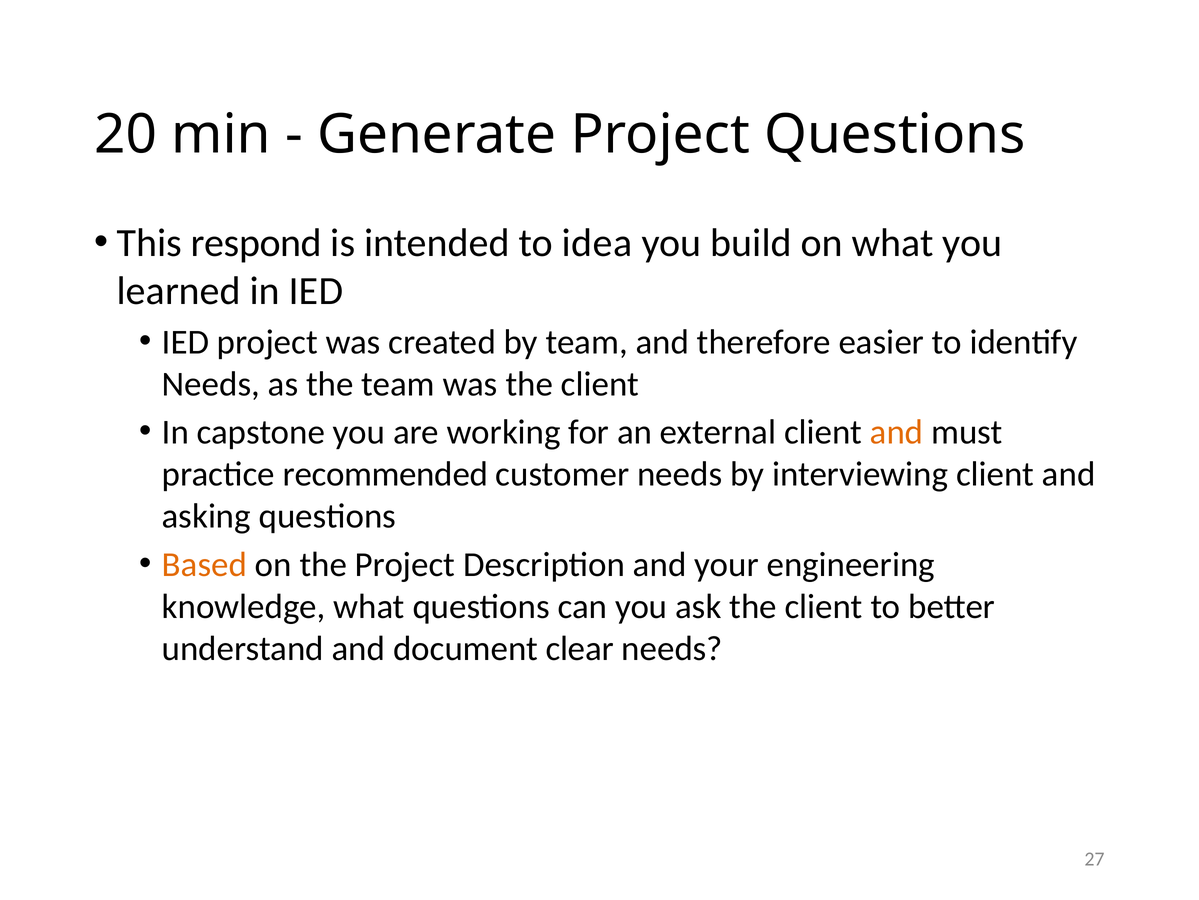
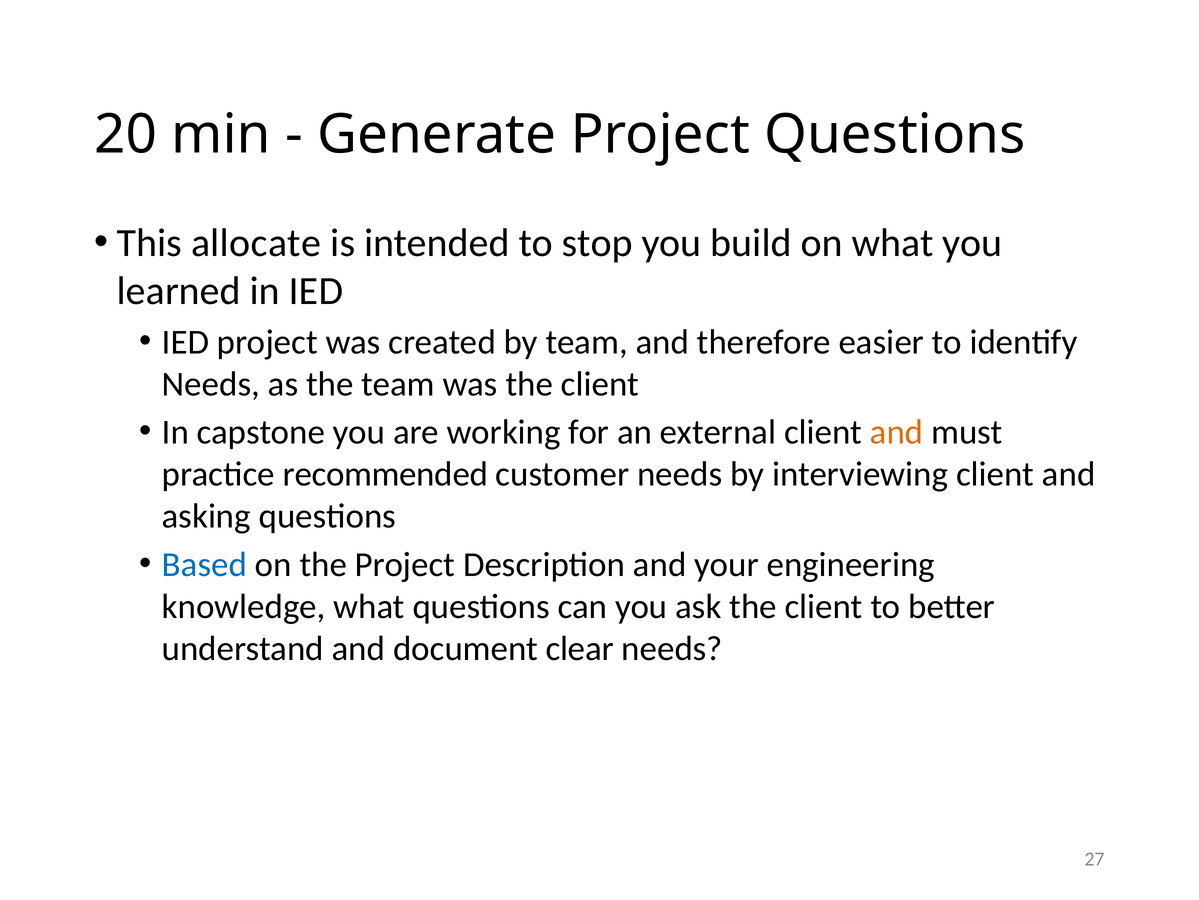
respond: respond -> allocate
idea: idea -> stop
Based colour: orange -> blue
